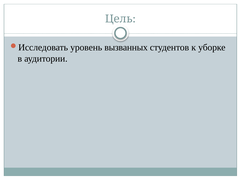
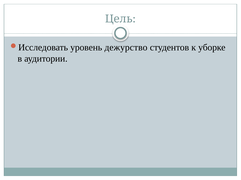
вызванных: вызванных -> дежурство
